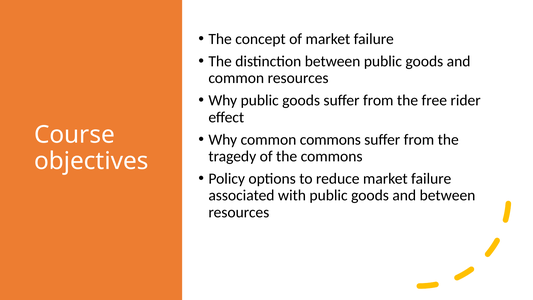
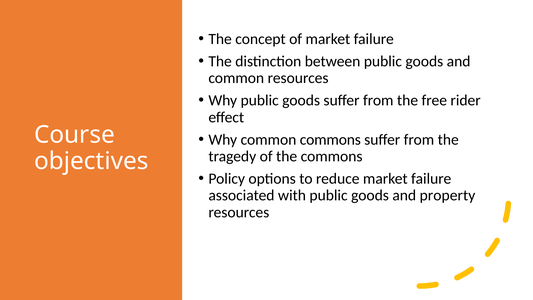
and between: between -> property
